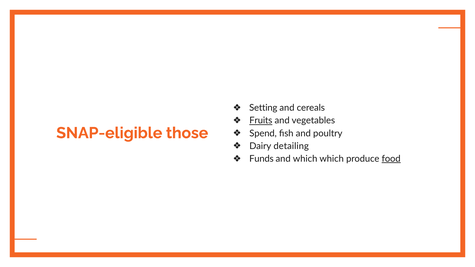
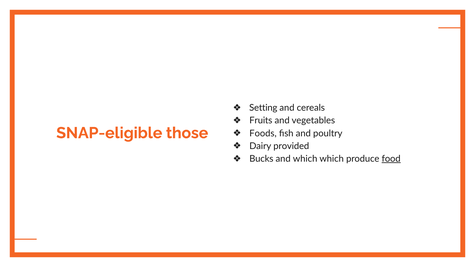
Fruits underline: present -> none
Spend: Spend -> Foods
detailing: detailing -> provided
Funds: Funds -> Bucks
